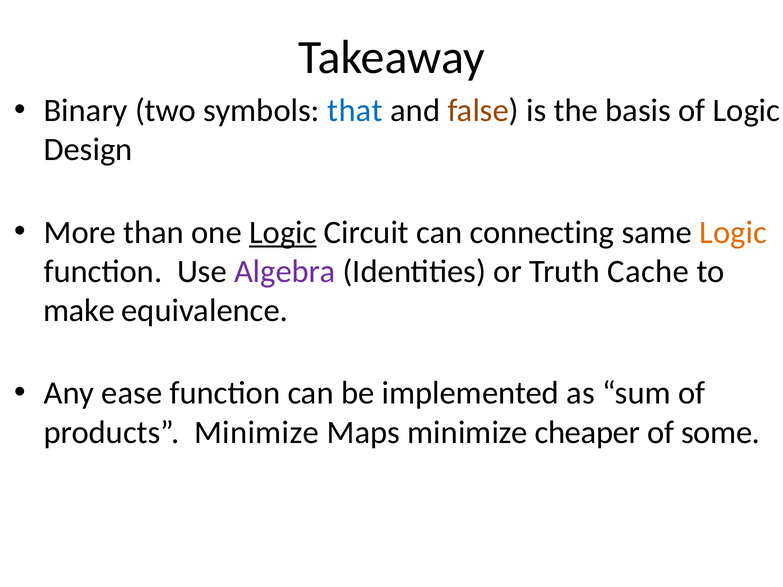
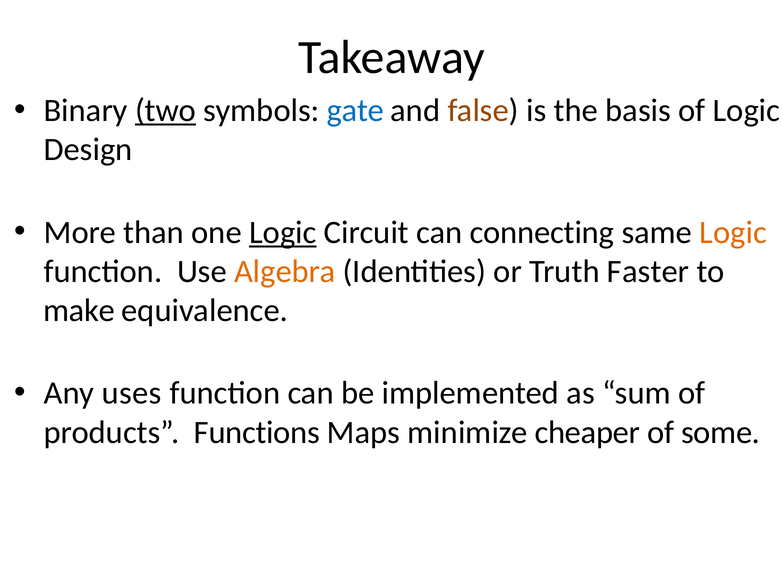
two underline: none -> present
that: that -> gate
Algebra colour: purple -> orange
Cache: Cache -> Faster
ease: ease -> uses
products Minimize: Minimize -> Functions
